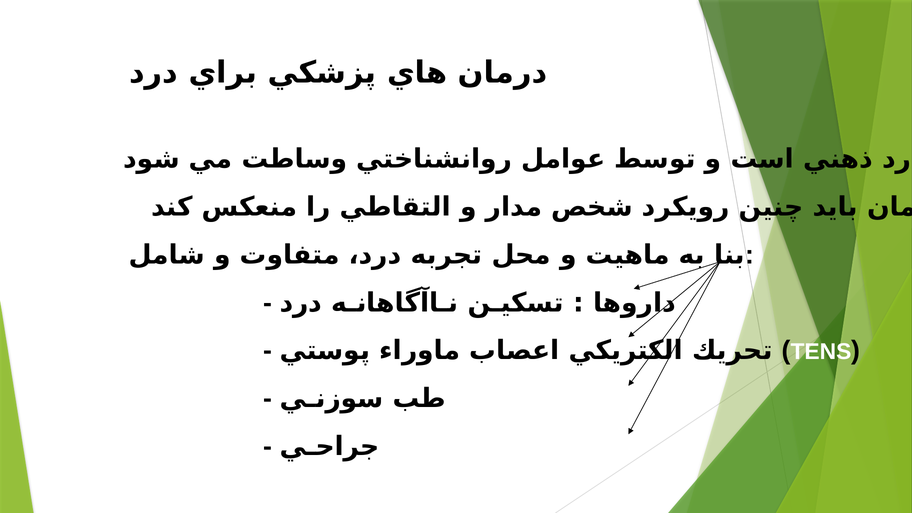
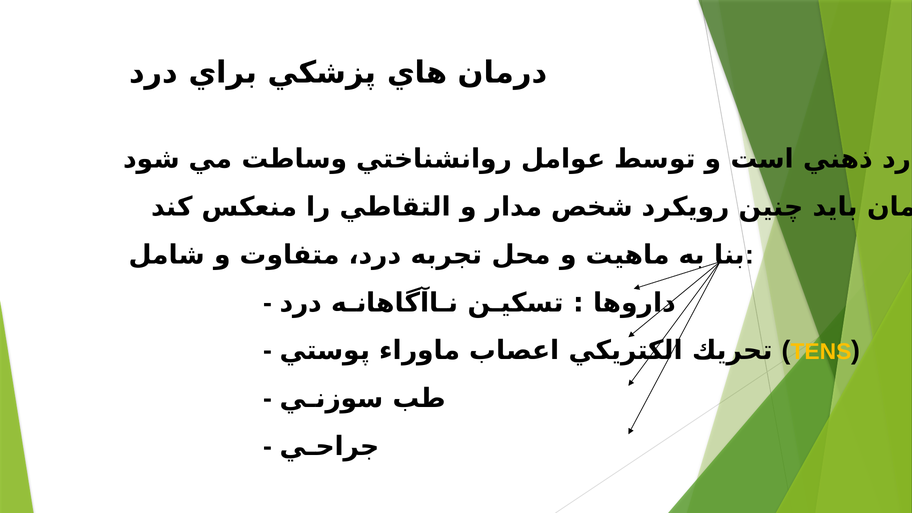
TENS colour: white -> yellow
